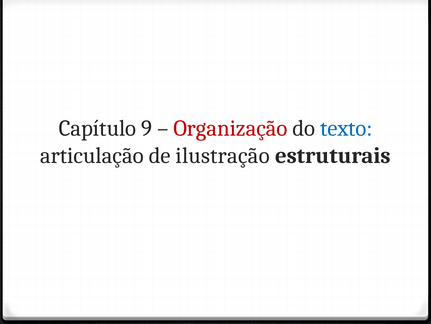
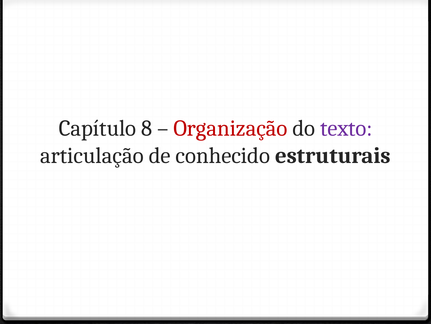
9: 9 -> 8
texto colour: blue -> purple
ilustração: ilustração -> conhecido
